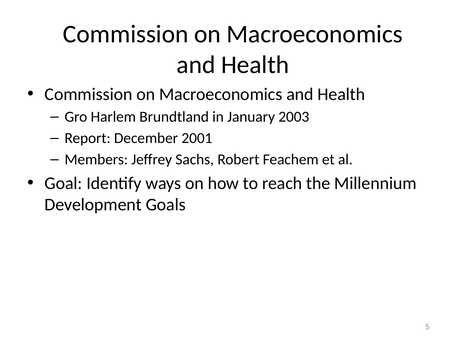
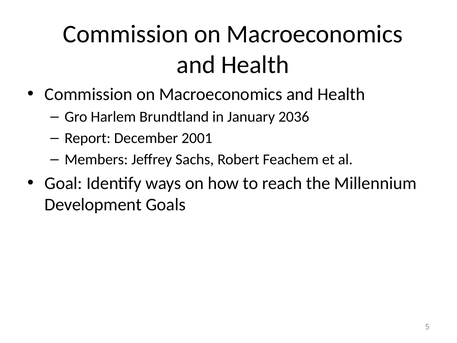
2003: 2003 -> 2036
